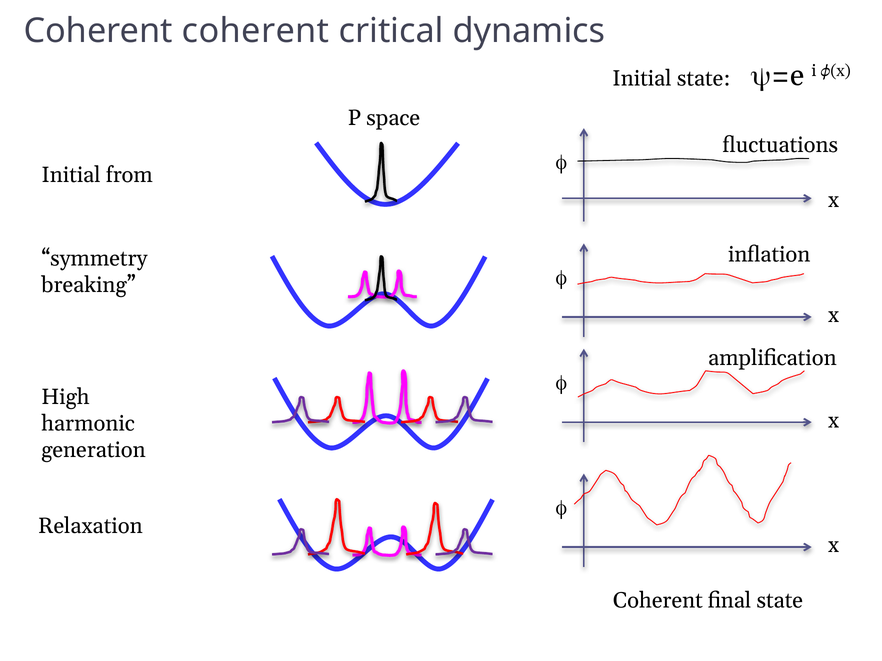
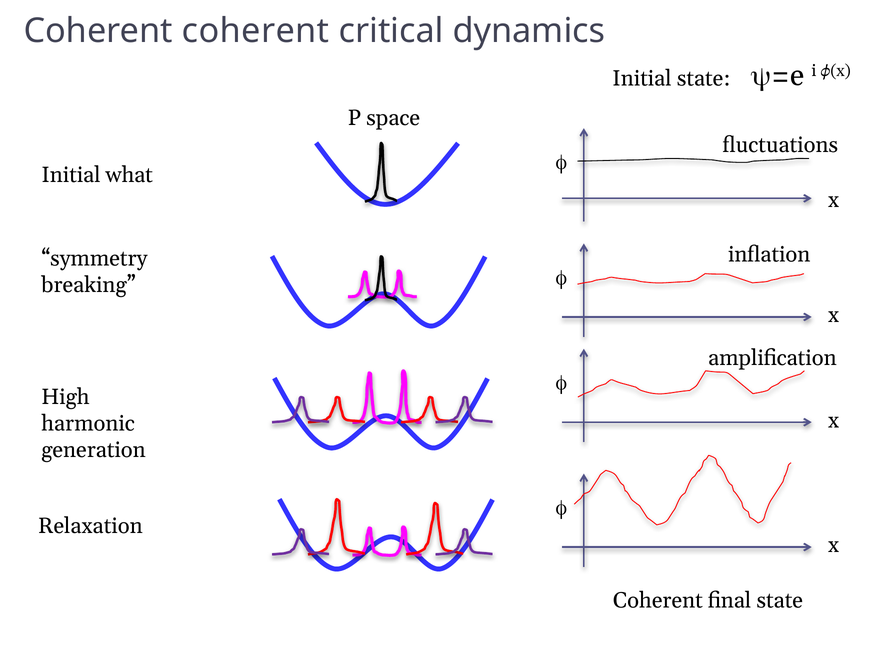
from: from -> what
